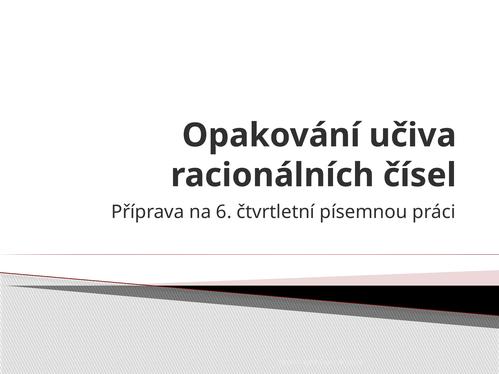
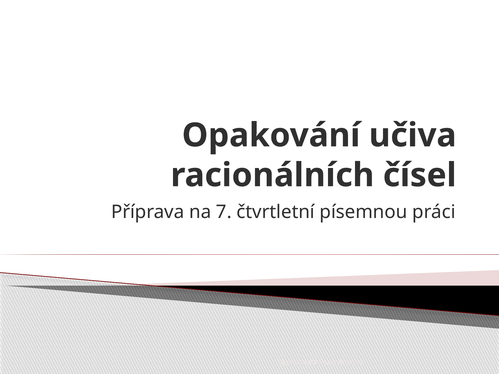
6: 6 -> 7
